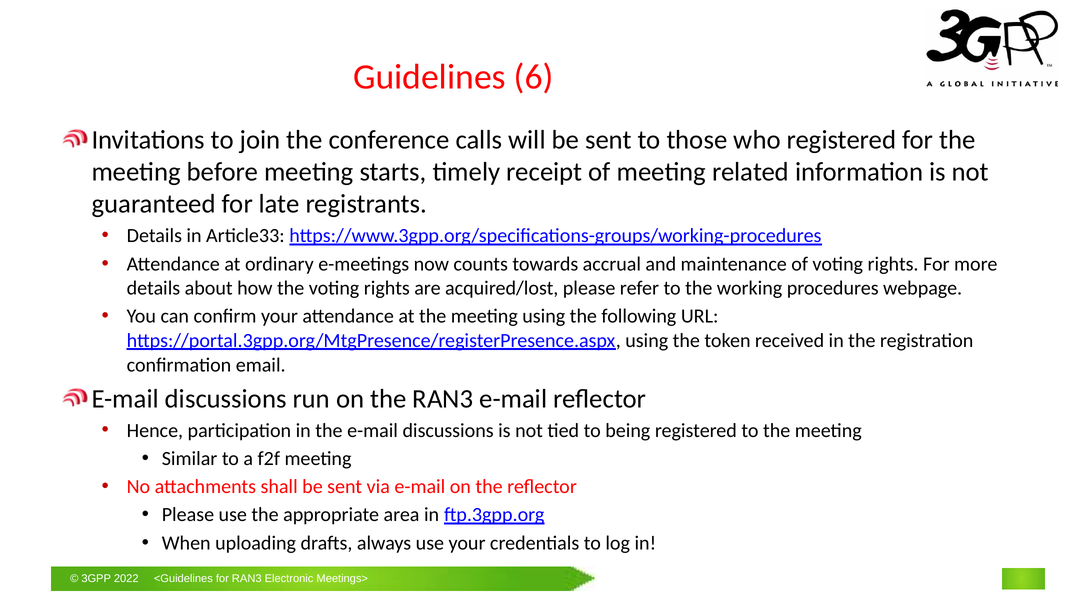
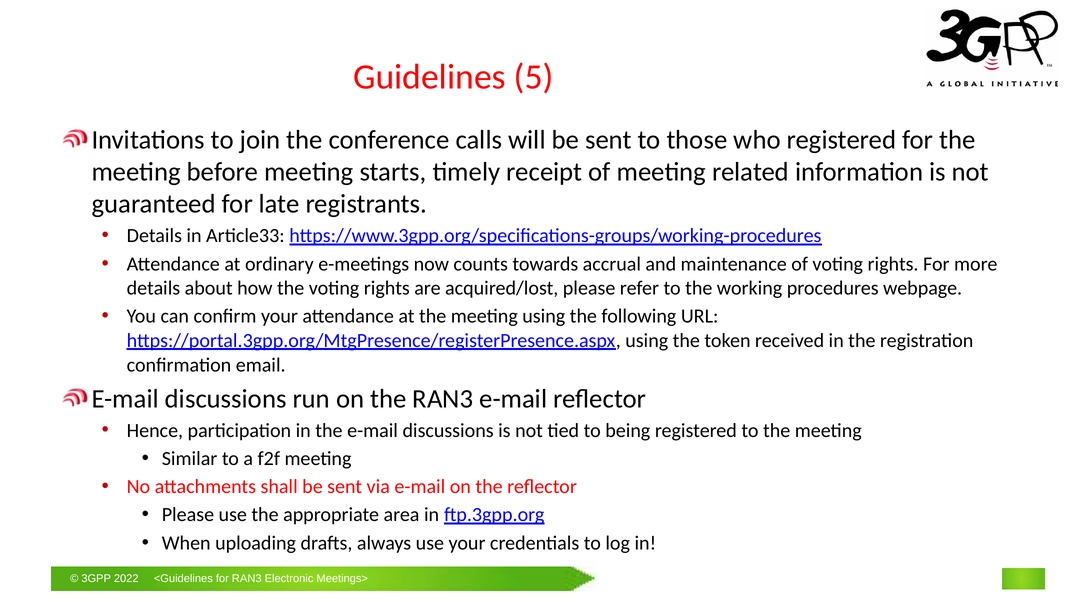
6: 6 -> 5
